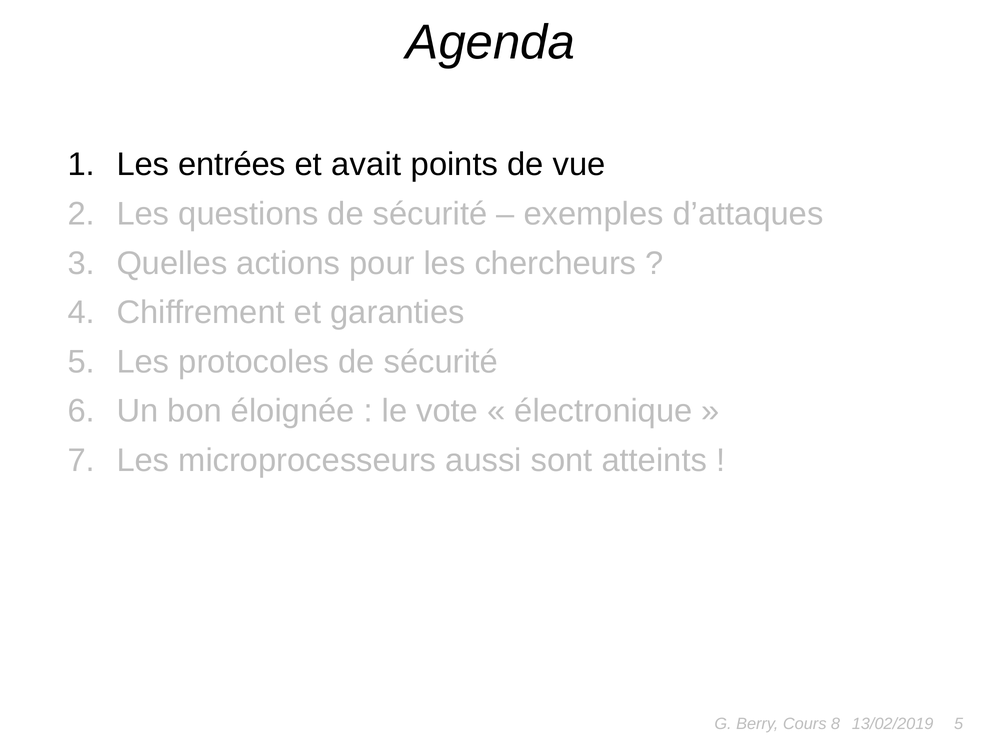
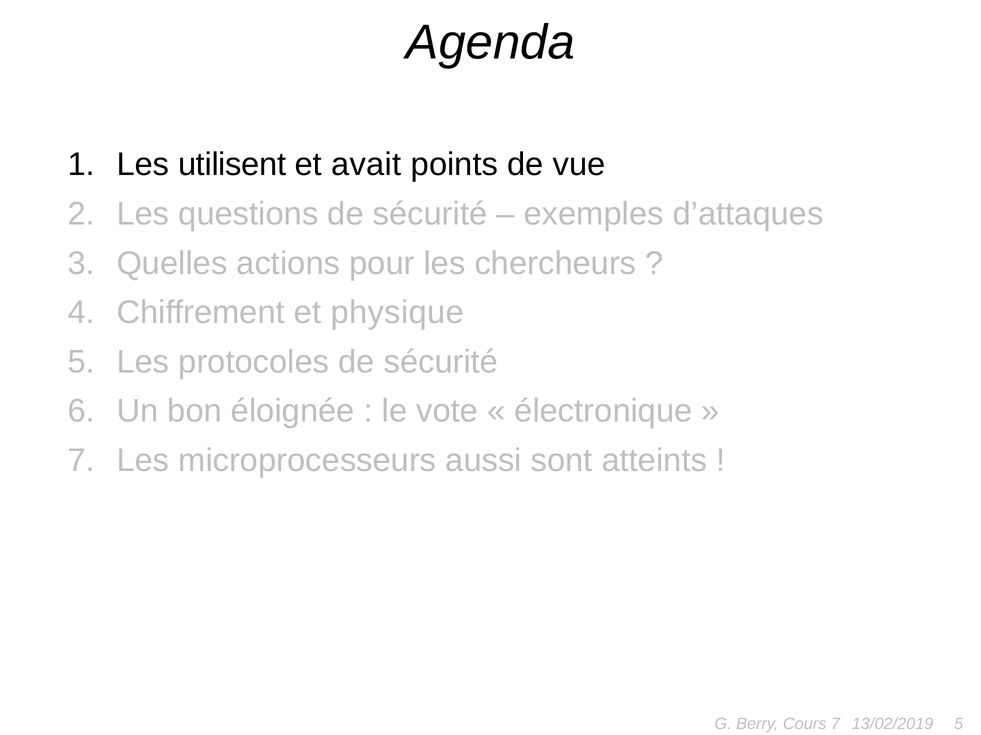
entrées: entrées -> utilisent
garanties: garanties -> physique
Cours 8: 8 -> 7
